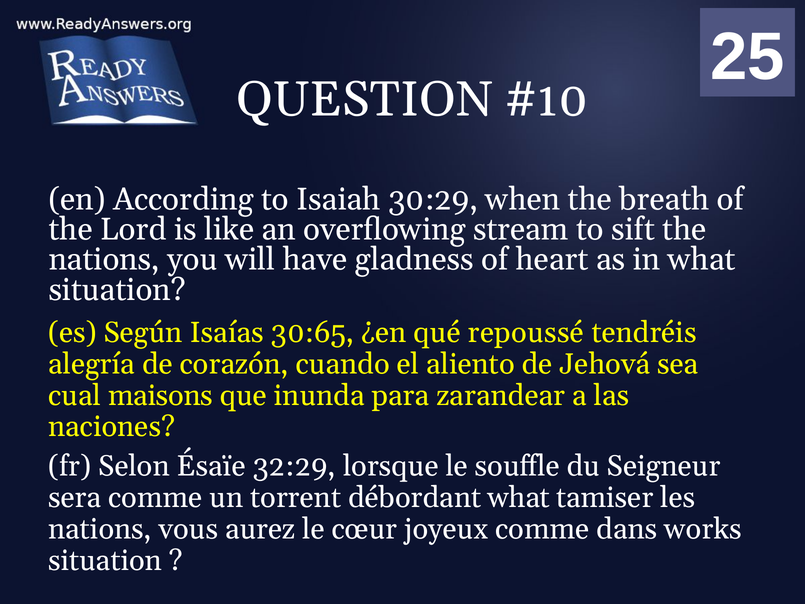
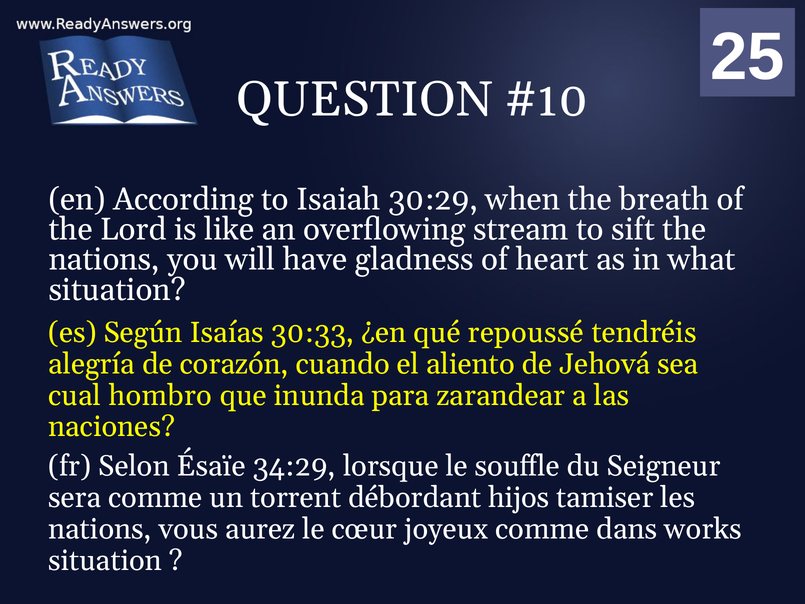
30:65: 30:65 -> 30:33
maisons: maisons -> hombro
32:29: 32:29 -> 34:29
débordant what: what -> hijos
